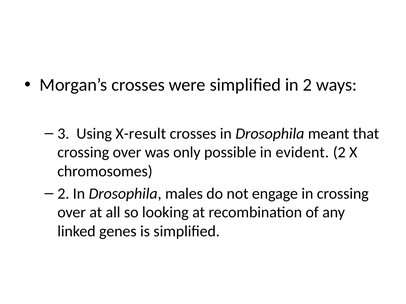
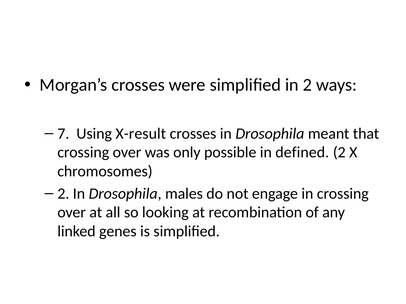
3: 3 -> 7
evident: evident -> defined
